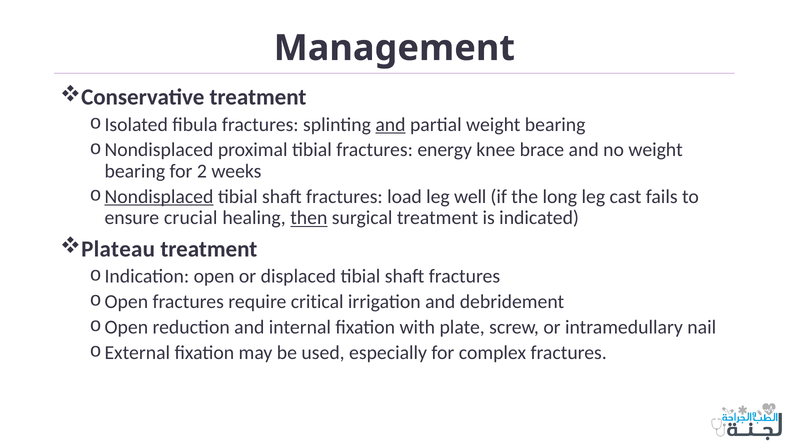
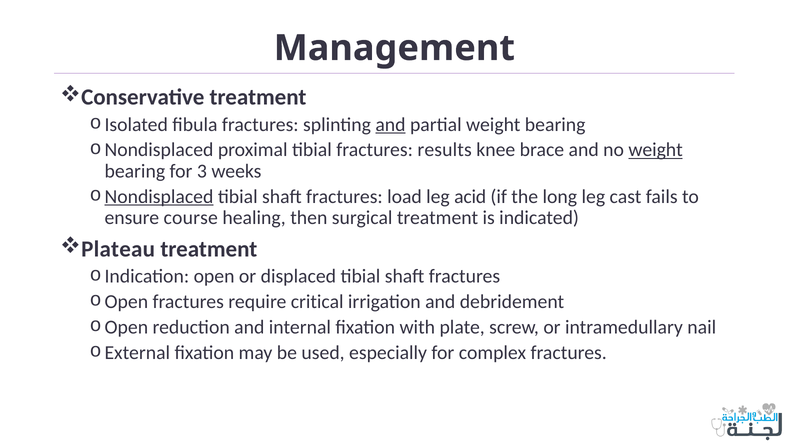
energy: energy -> results
weight at (656, 150) underline: none -> present
2: 2 -> 3
well: well -> acid
crucial: crucial -> course
then underline: present -> none
